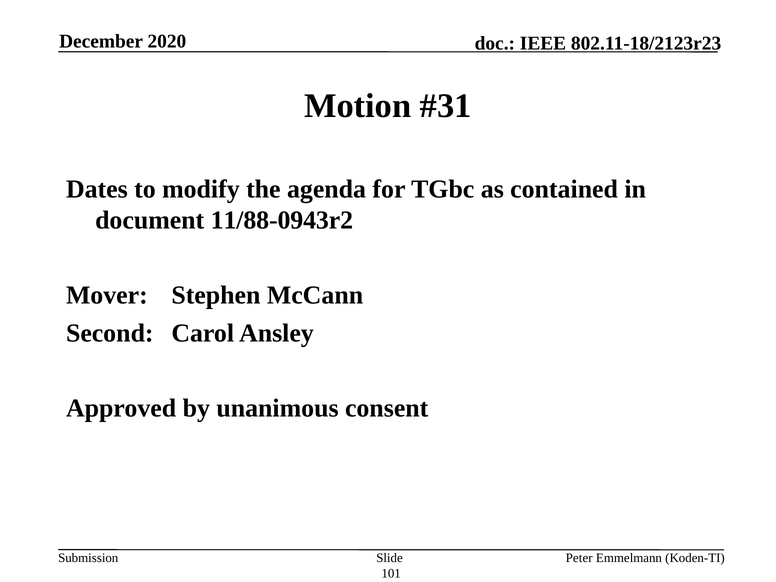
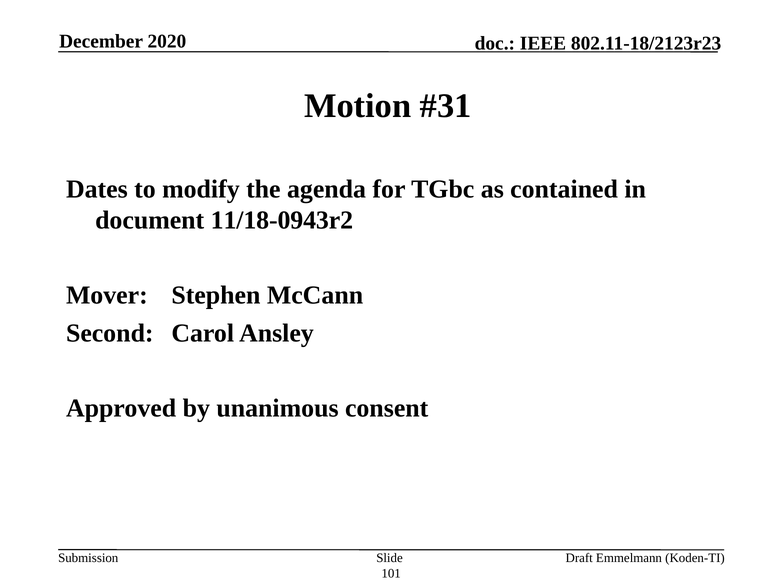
11/88-0943r2: 11/88-0943r2 -> 11/18-0943r2
Peter: Peter -> Draft
